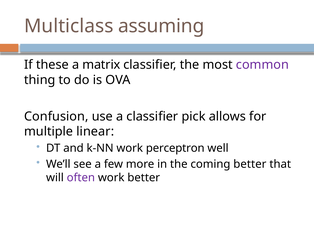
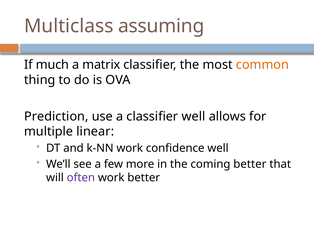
these: these -> much
common colour: purple -> orange
Confusion: Confusion -> Prediction
classifier pick: pick -> well
perceptron: perceptron -> confidence
